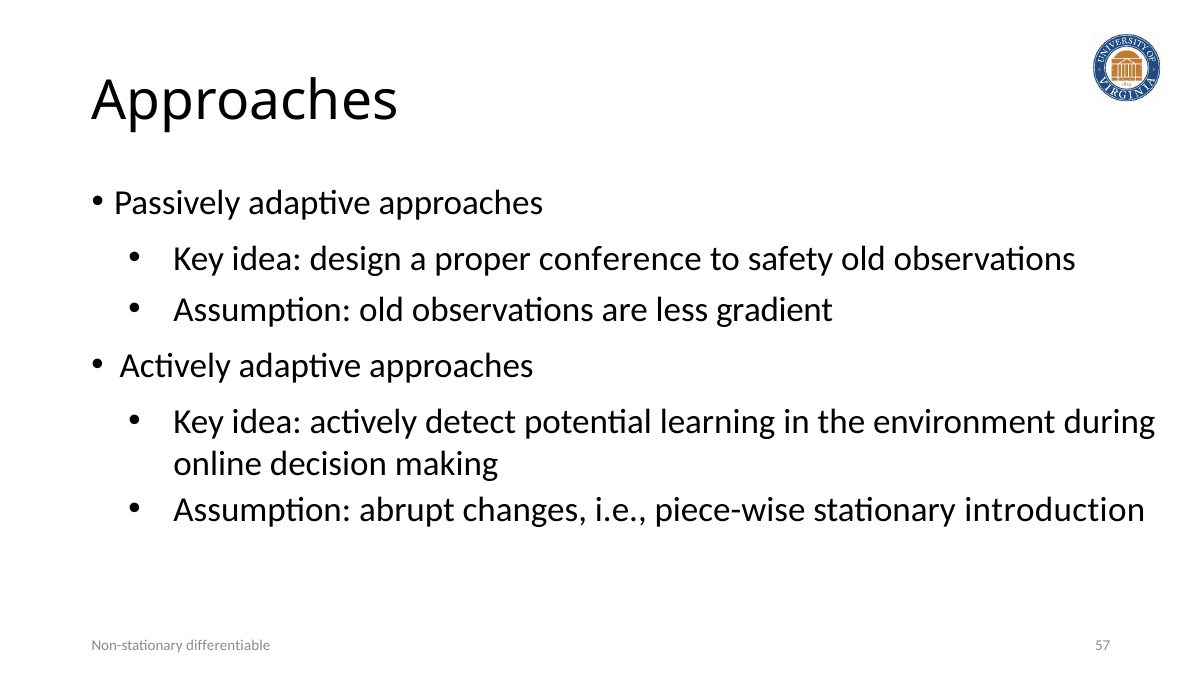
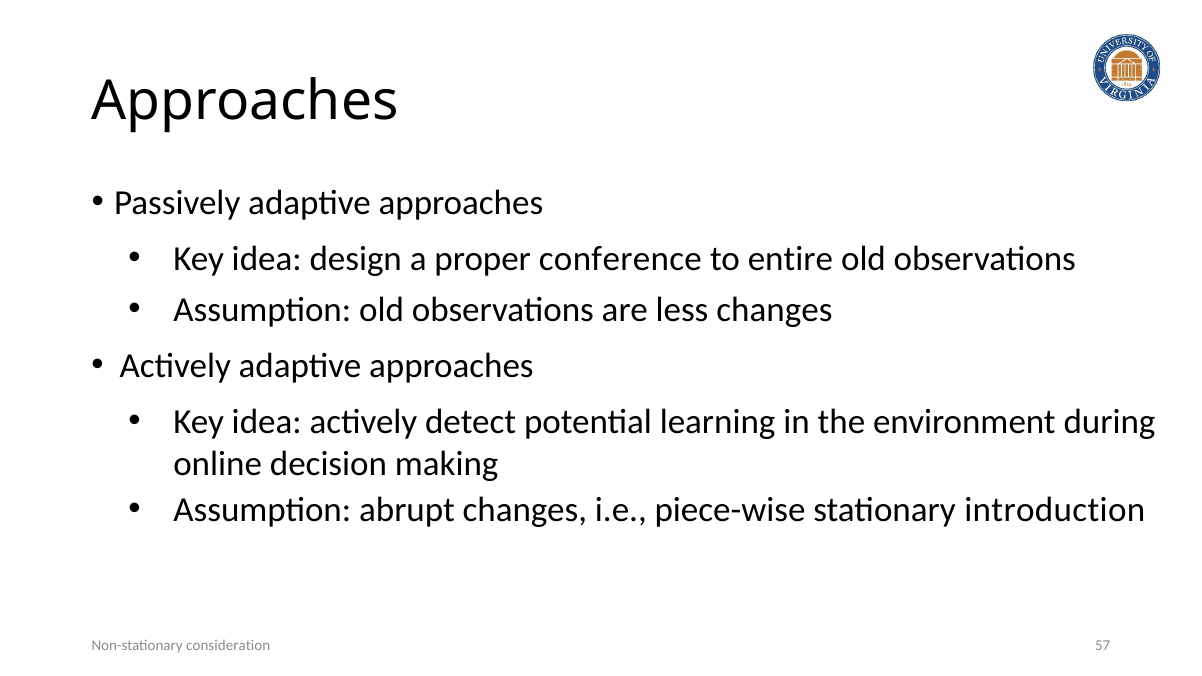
safety: safety -> entire
less gradient: gradient -> changes
differentiable: differentiable -> consideration
